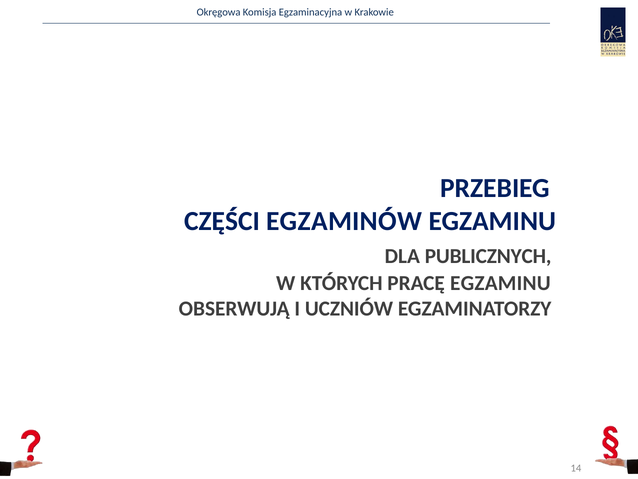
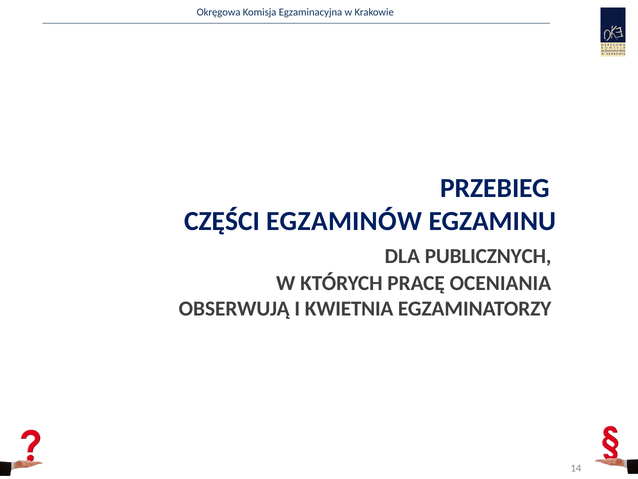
PRACĘ EGZAMINU: EGZAMINU -> OCENIANIA
UCZNIÓW: UCZNIÓW -> KWIETNIA
